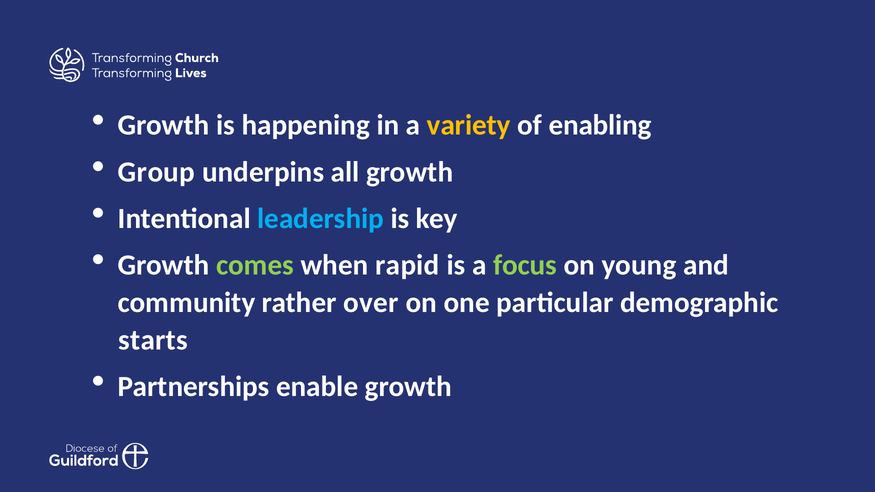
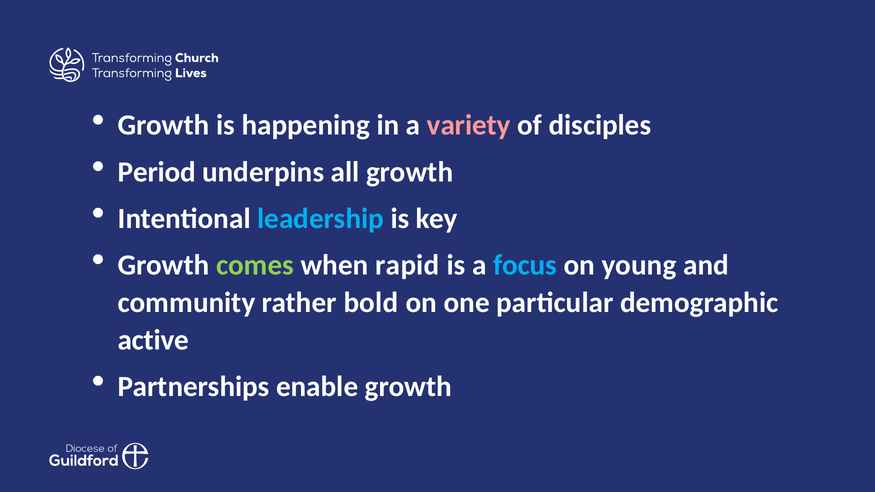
variety colour: yellow -> pink
enabling: enabling -> disciples
Group: Group -> Period
focus colour: light green -> light blue
over: over -> bold
starts: starts -> active
